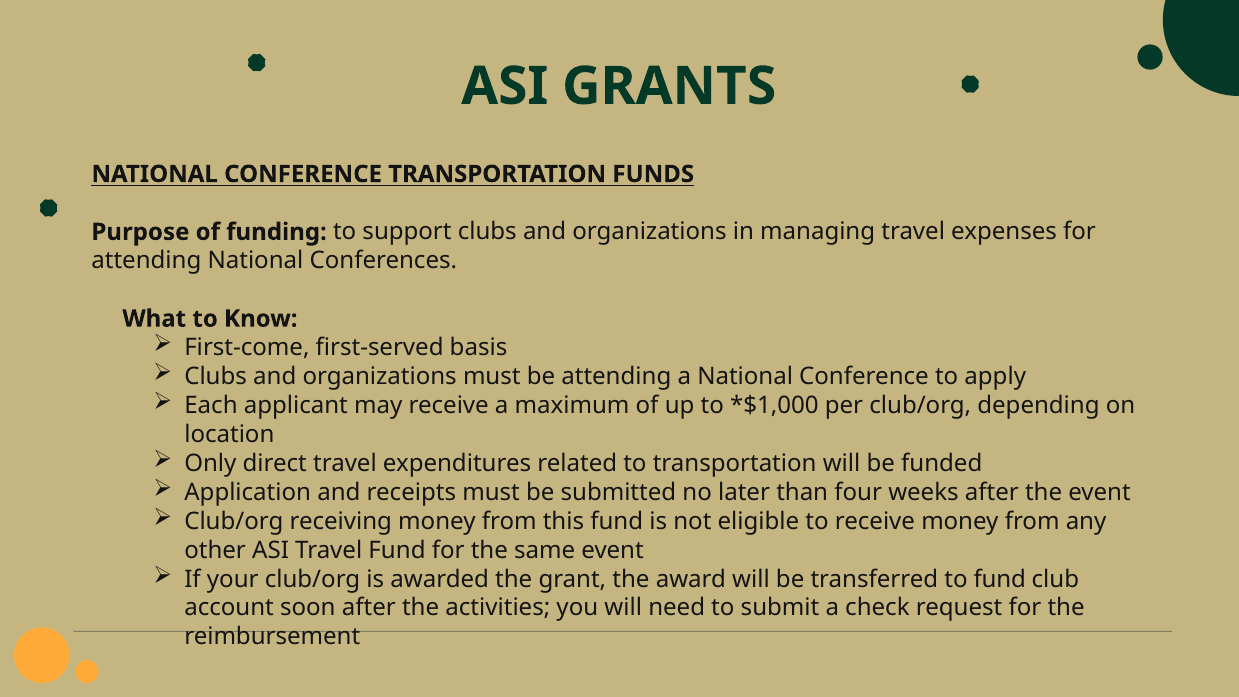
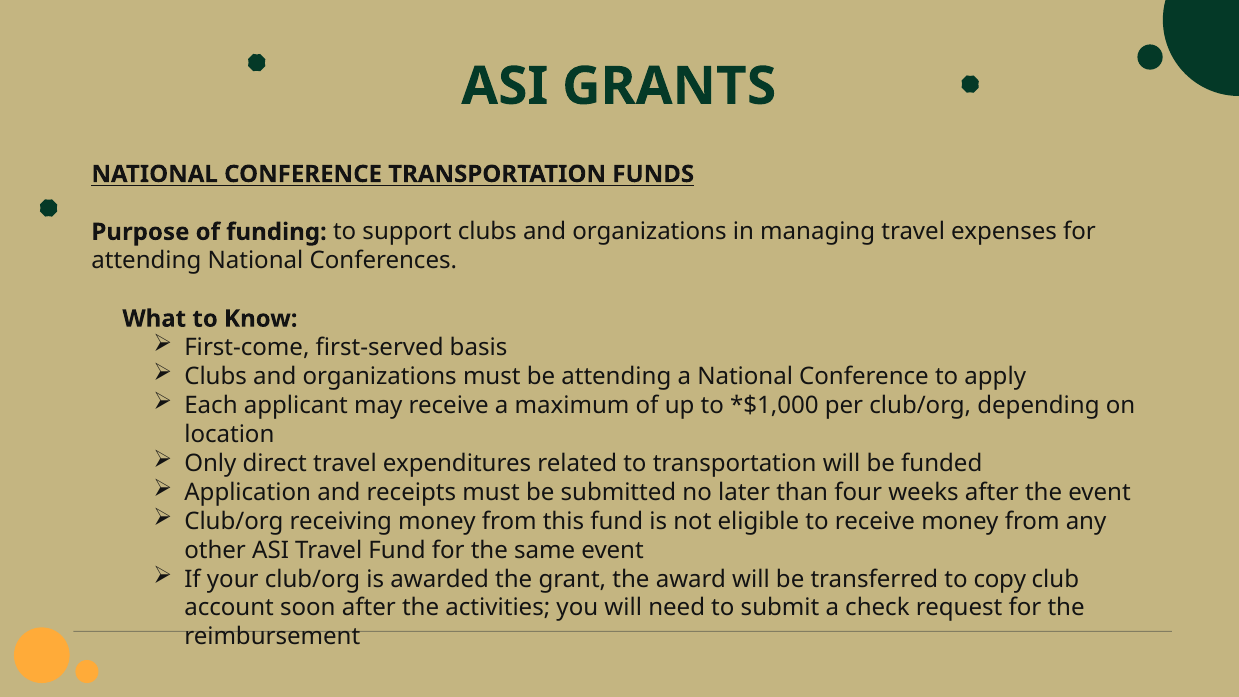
to fund: fund -> copy
